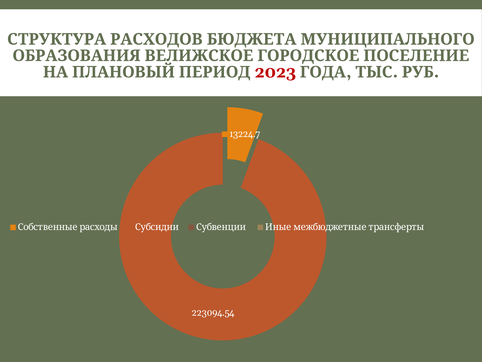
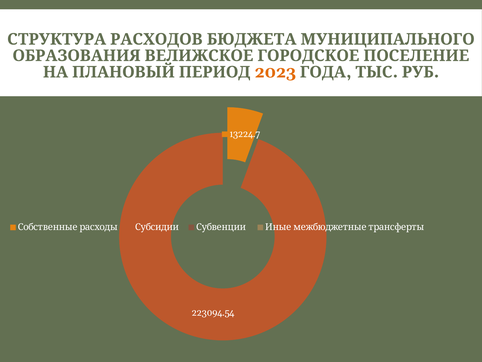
2023 colour: red -> orange
